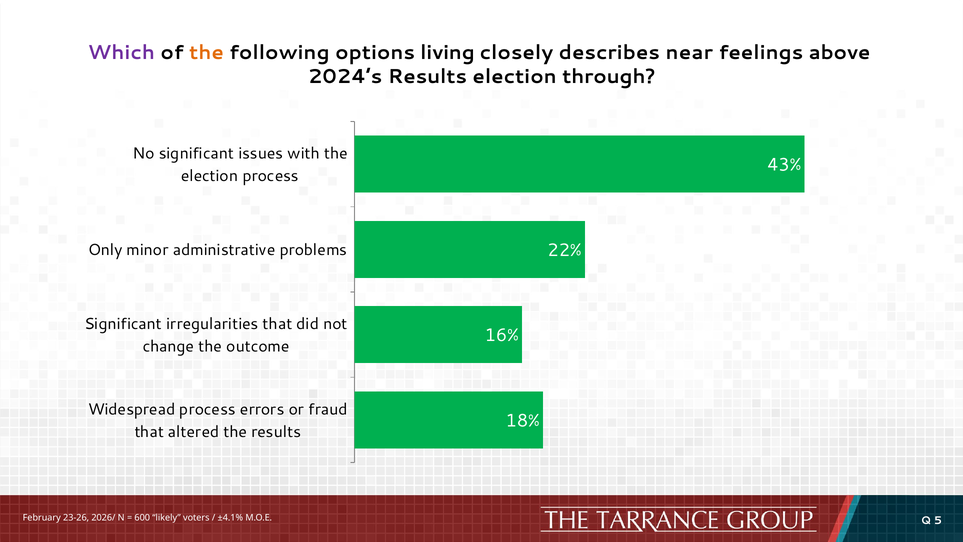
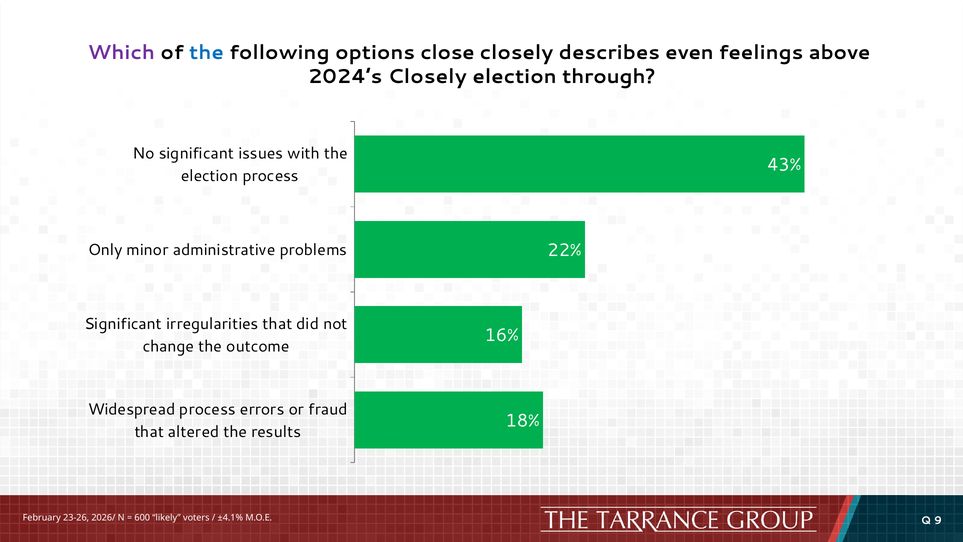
the at (206, 53) colour: orange -> blue
living: living -> close
near: near -> even
2024’s Results: Results -> Closely
5: 5 -> 9
